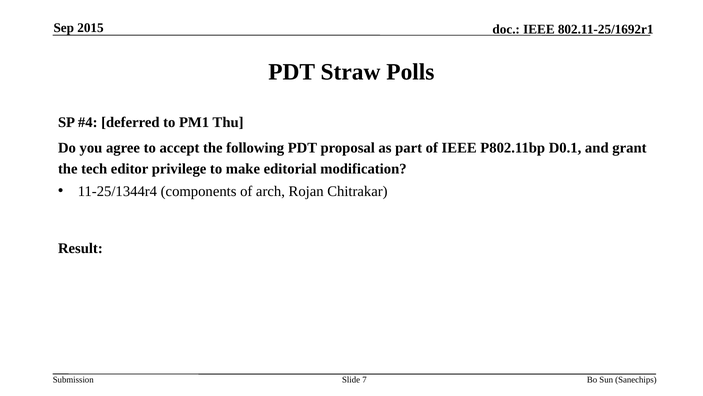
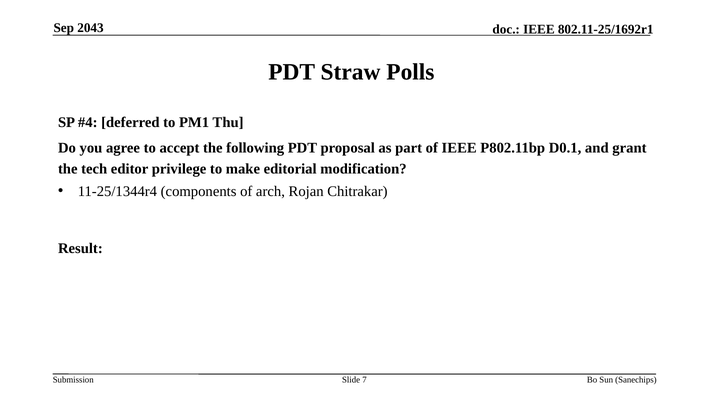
2015: 2015 -> 2043
